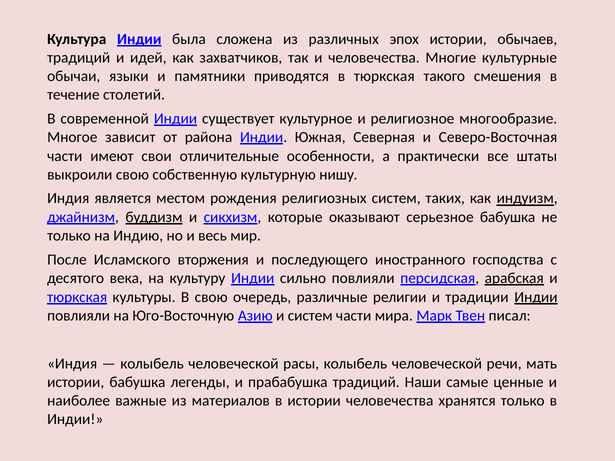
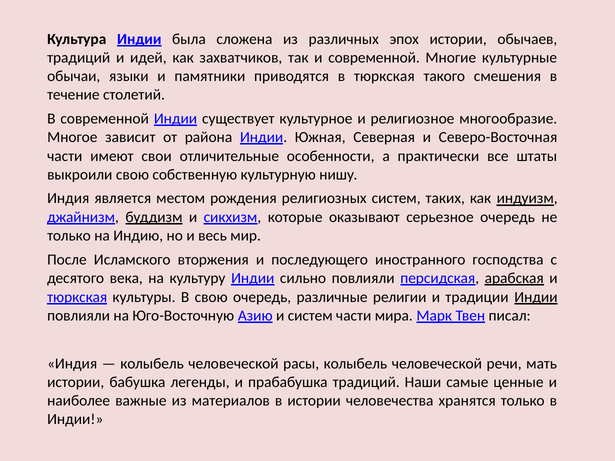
и человечества: человечества -> современной
серьезное бабушка: бабушка -> очередь
